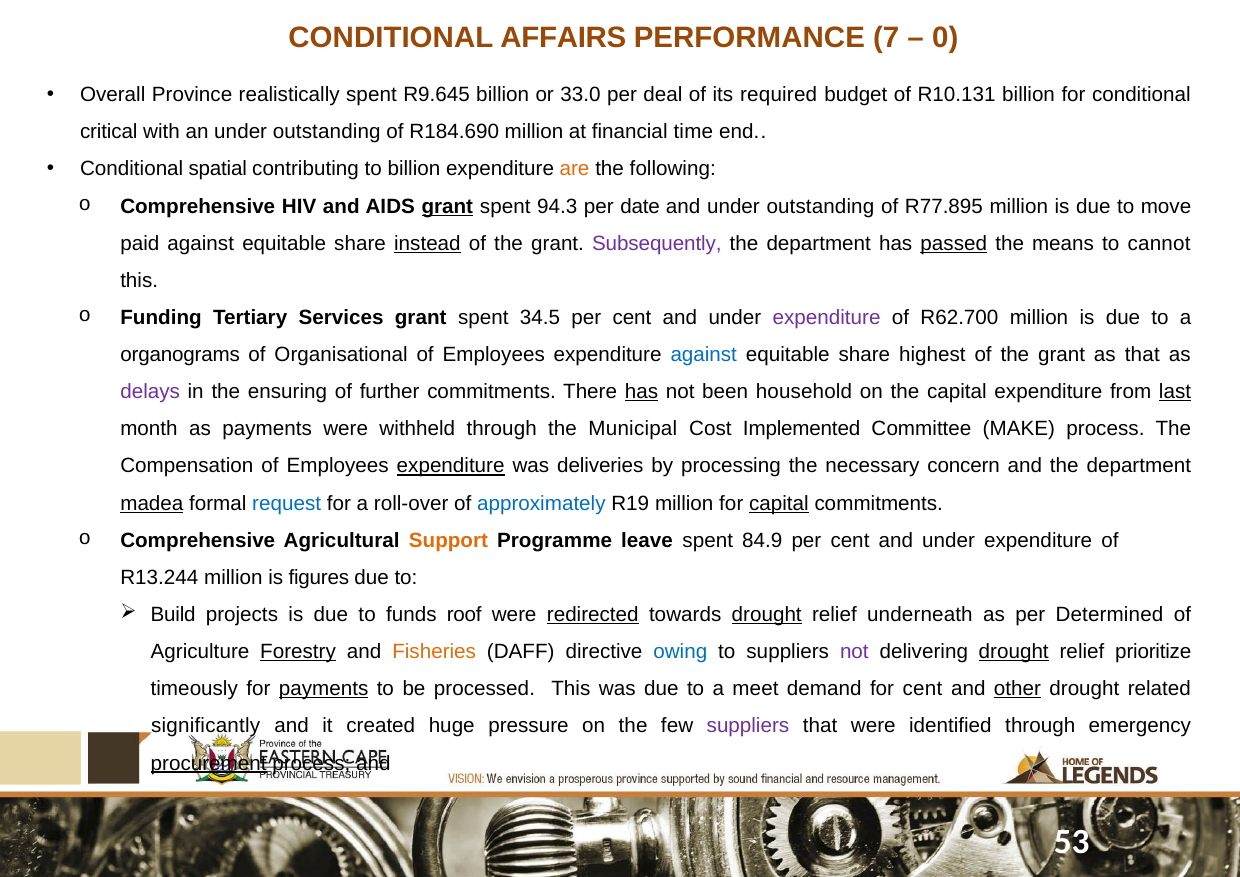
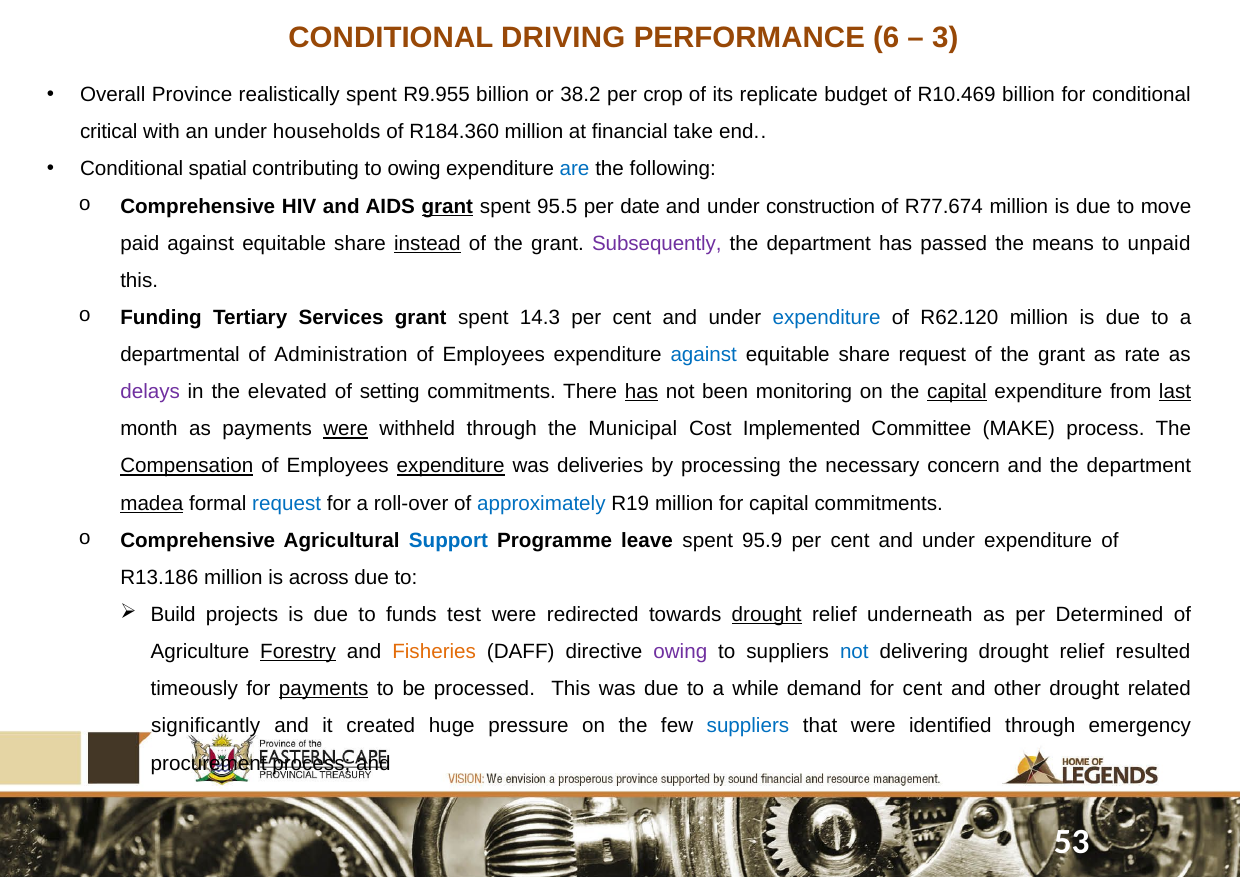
AFFAIRS: AFFAIRS -> DRIVING
7: 7 -> 6
0: 0 -> 3
R9.645: R9.645 -> R9.955
33.0: 33.0 -> 38.2
deal: deal -> crop
required: required -> replicate
R10.131: R10.131 -> R10.469
an under outstanding: outstanding -> households
R184.690: R184.690 -> R184.360
time: time -> take
to billion: billion -> owing
are colour: orange -> blue
94.3: 94.3 -> 95.5
and under outstanding: outstanding -> construction
R77.895: R77.895 -> R77.674
passed underline: present -> none
cannot: cannot -> unpaid
34.5: 34.5 -> 14.3
expenditure at (827, 318) colour: purple -> blue
R62.700: R62.700 -> R62.120
organograms: organograms -> departmental
Organisational: Organisational -> Administration
share highest: highest -> request
as that: that -> rate
ensuring: ensuring -> elevated
further: further -> setting
household: household -> monitoring
capital at (957, 392) underline: none -> present
were at (346, 429) underline: none -> present
Compensation underline: none -> present
capital at (779, 503) underline: present -> none
Support colour: orange -> blue
84.9: 84.9 -> 95.9
R13.244: R13.244 -> R13.186
figures: figures -> across
roof: roof -> test
redirected underline: present -> none
owing at (680, 652) colour: blue -> purple
not at (854, 652) colour: purple -> blue
drought at (1014, 652) underline: present -> none
prioritize: prioritize -> resulted
meet: meet -> while
other underline: present -> none
suppliers at (748, 726) colour: purple -> blue
procurement underline: present -> none
